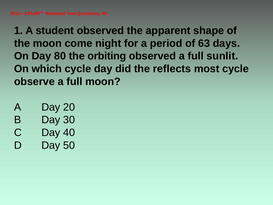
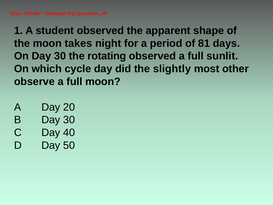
come: come -> takes
63: 63 -> 81
On Day 80: 80 -> 30
orbiting: orbiting -> rotating
reflects: reflects -> slightly
most cycle: cycle -> other
